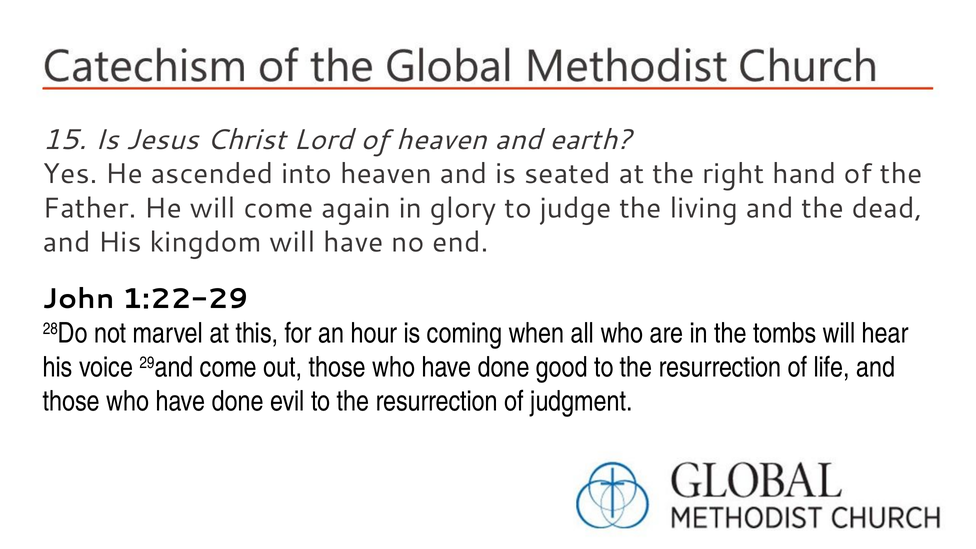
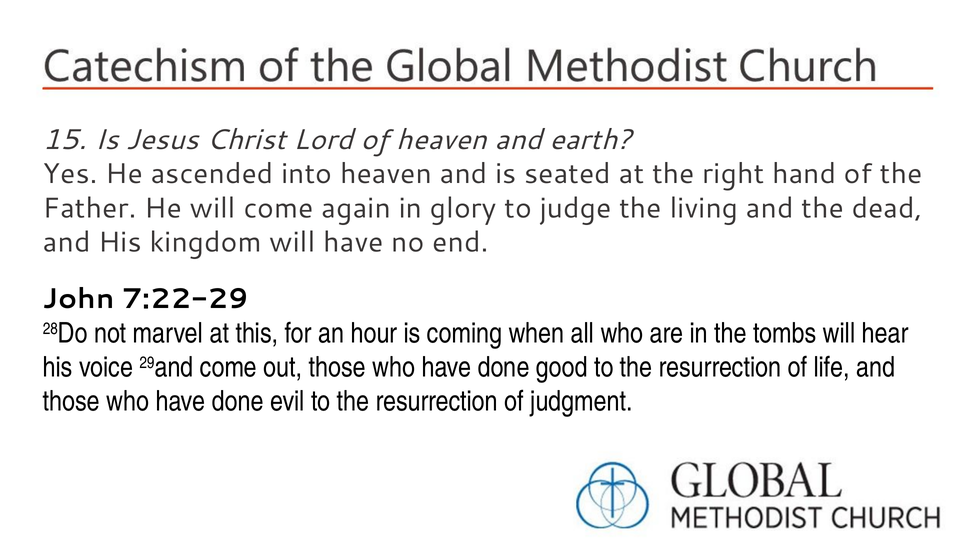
1:22-29: 1:22-29 -> 7:22-29
